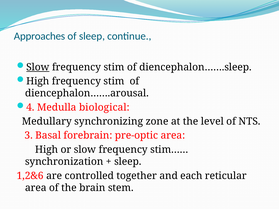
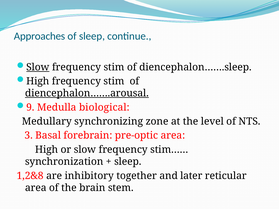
diencephalon…….arousal underline: none -> present
4: 4 -> 9
1,2&6: 1,2&6 -> 1,2&8
controlled: controlled -> inhibitory
each: each -> later
